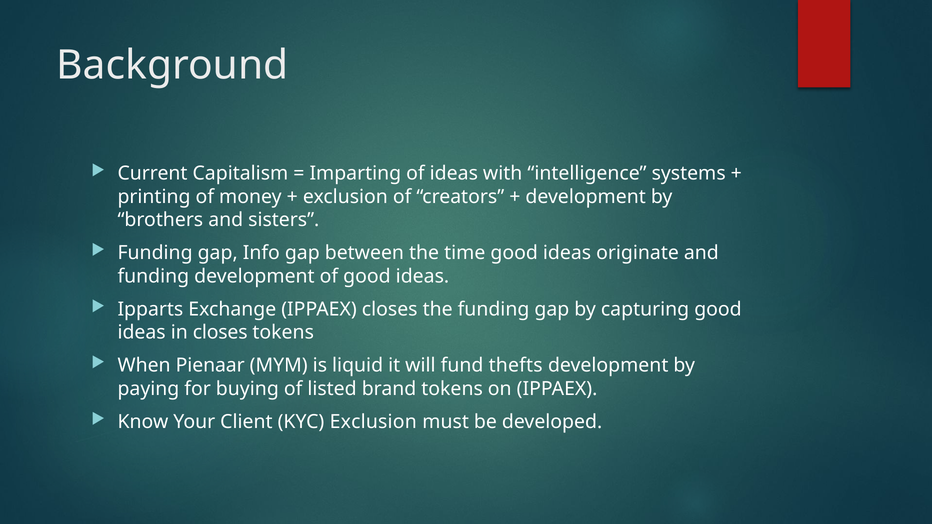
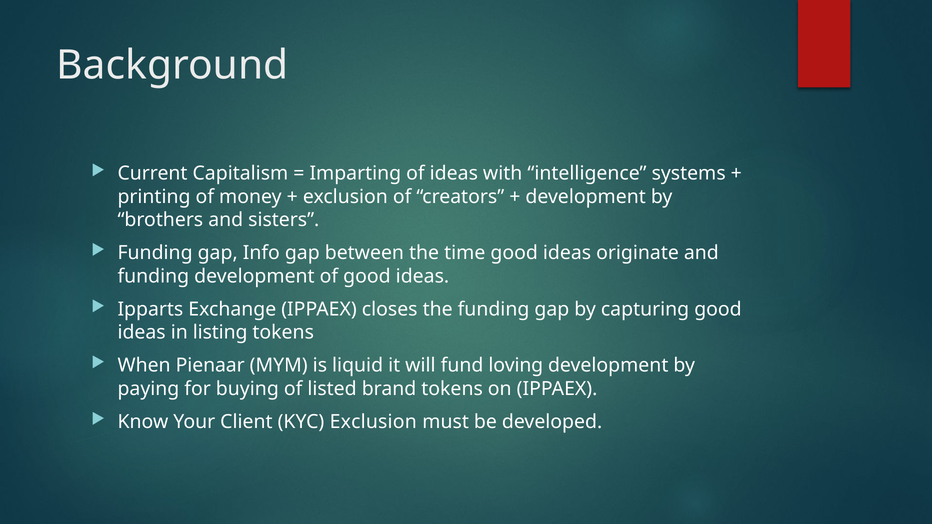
in closes: closes -> listing
thefts: thefts -> loving
